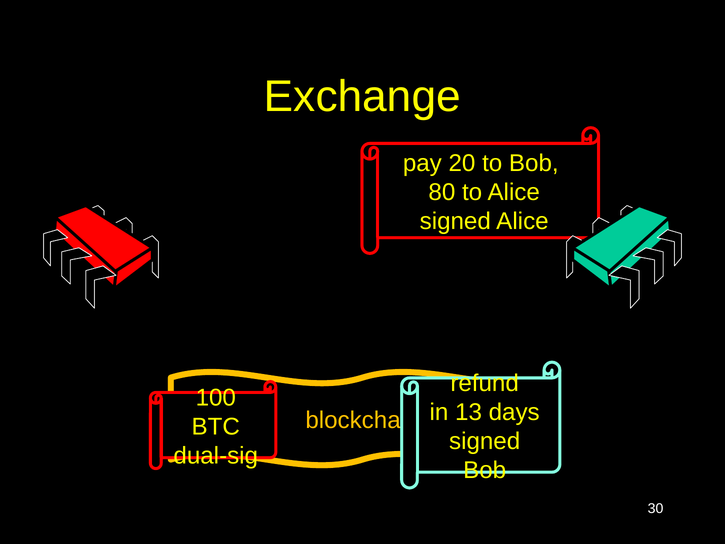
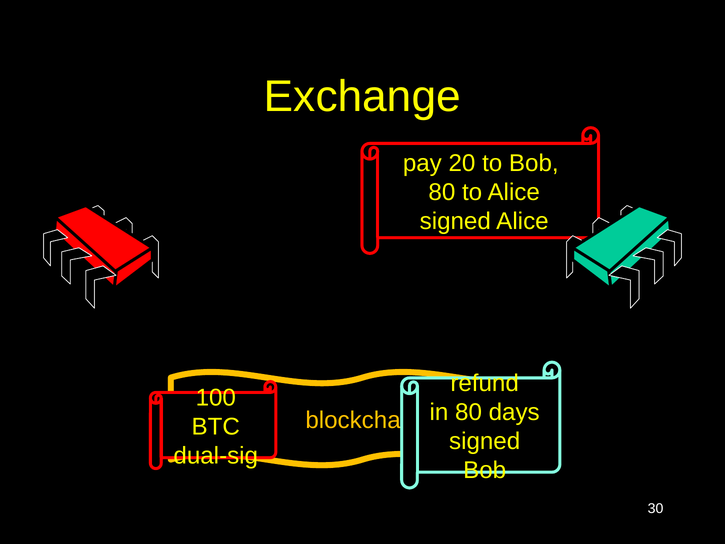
in 13: 13 -> 80
